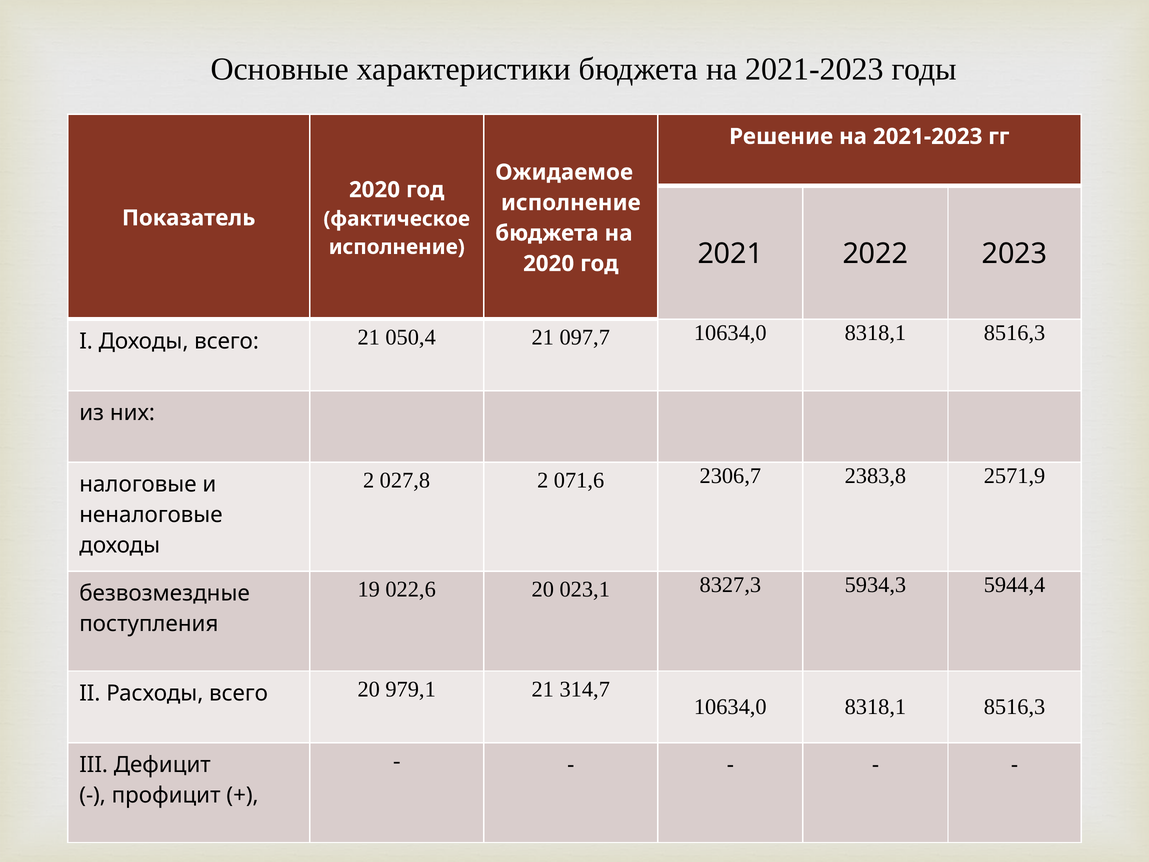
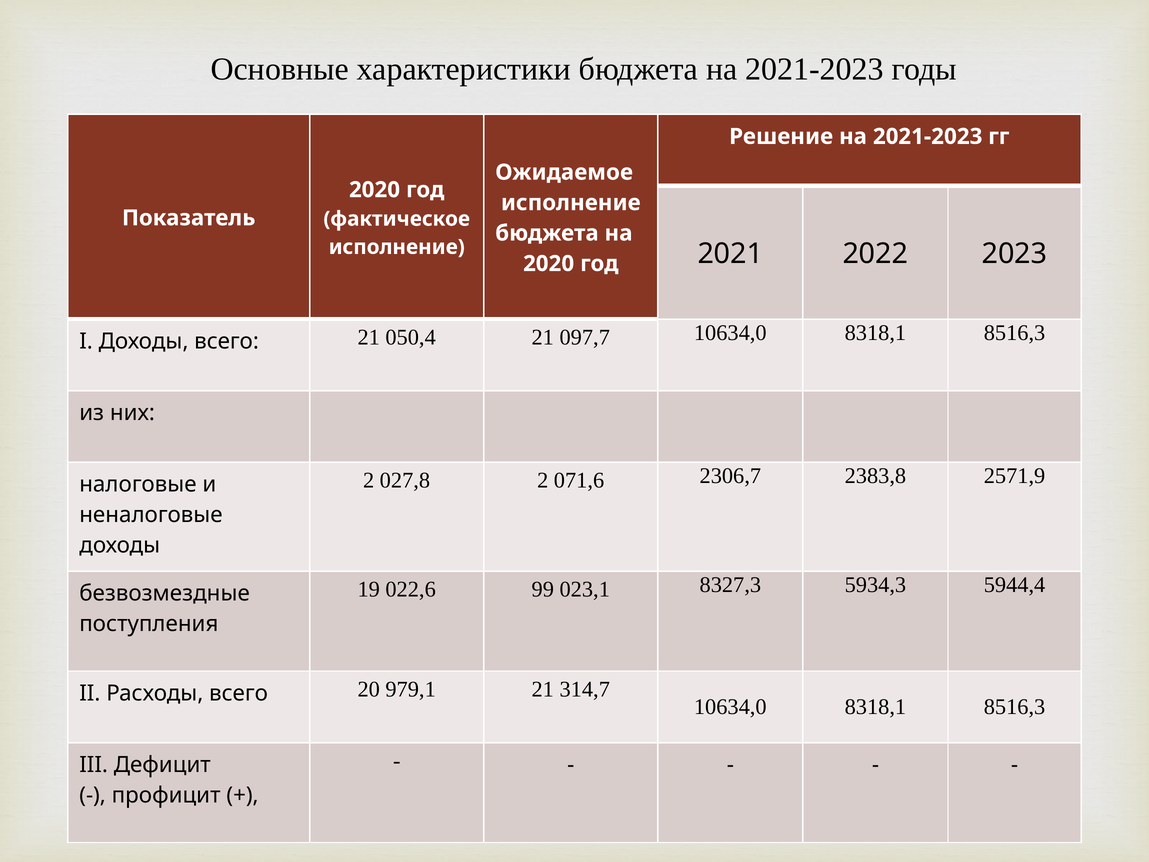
022,6 20: 20 -> 99
